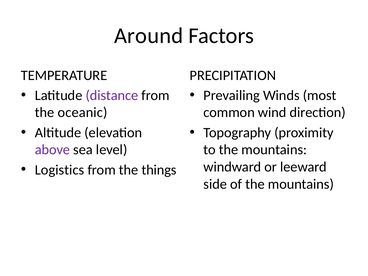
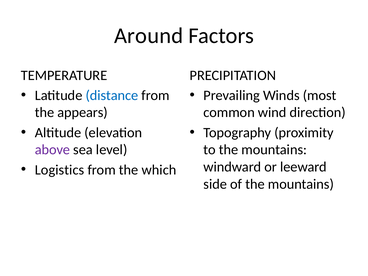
distance colour: purple -> blue
oceanic: oceanic -> appears
things: things -> which
